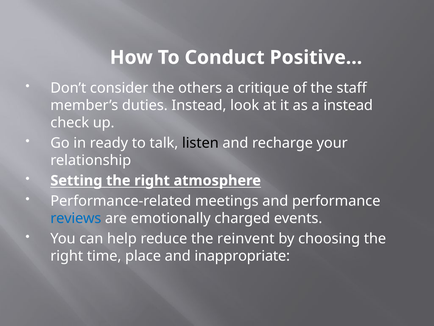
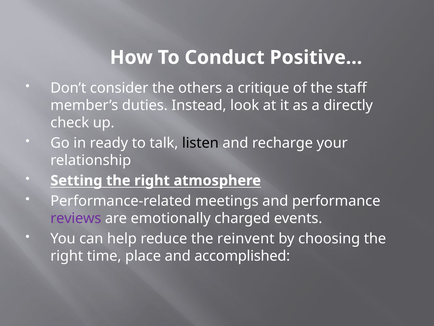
a instead: instead -> directly
reviews colour: blue -> purple
inappropriate: inappropriate -> accomplished
